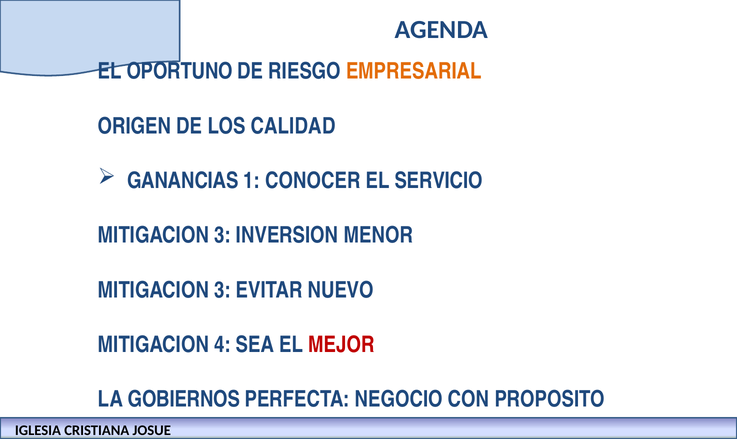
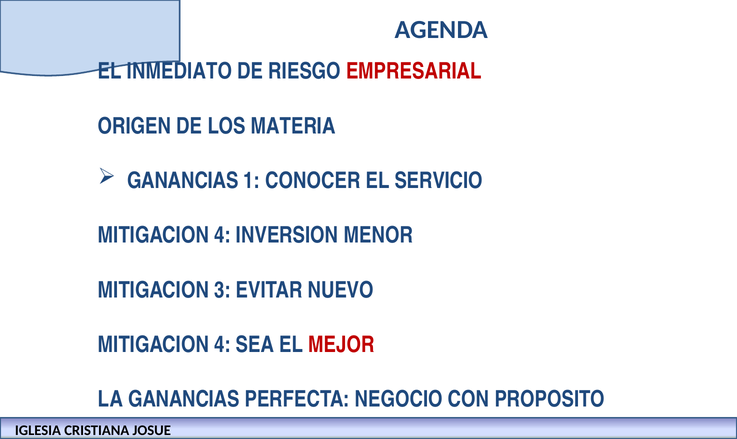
OPORTUNO: OPORTUNO -> INMEDIATO
EMPRESARIAL colour: orange -> red
CALIDAD: CALIDAD -> MATERIA
3 at (222, 235): 3 -> 4
LA GOBIERNOS: GOBIERNOS -> GANANCIAS
